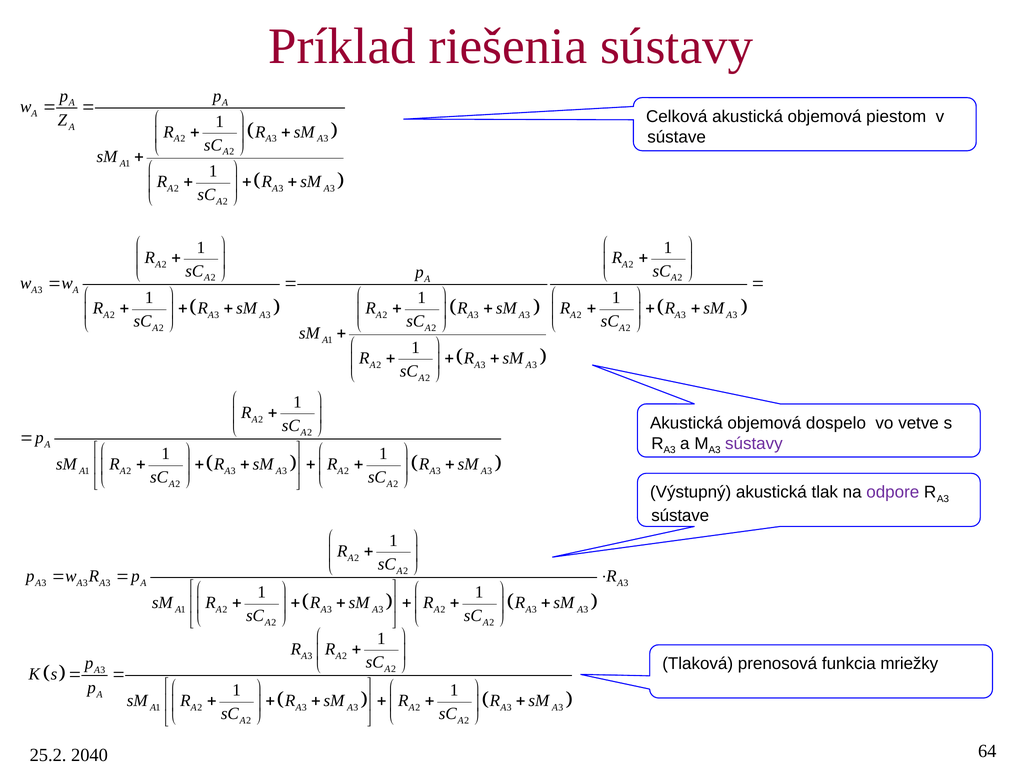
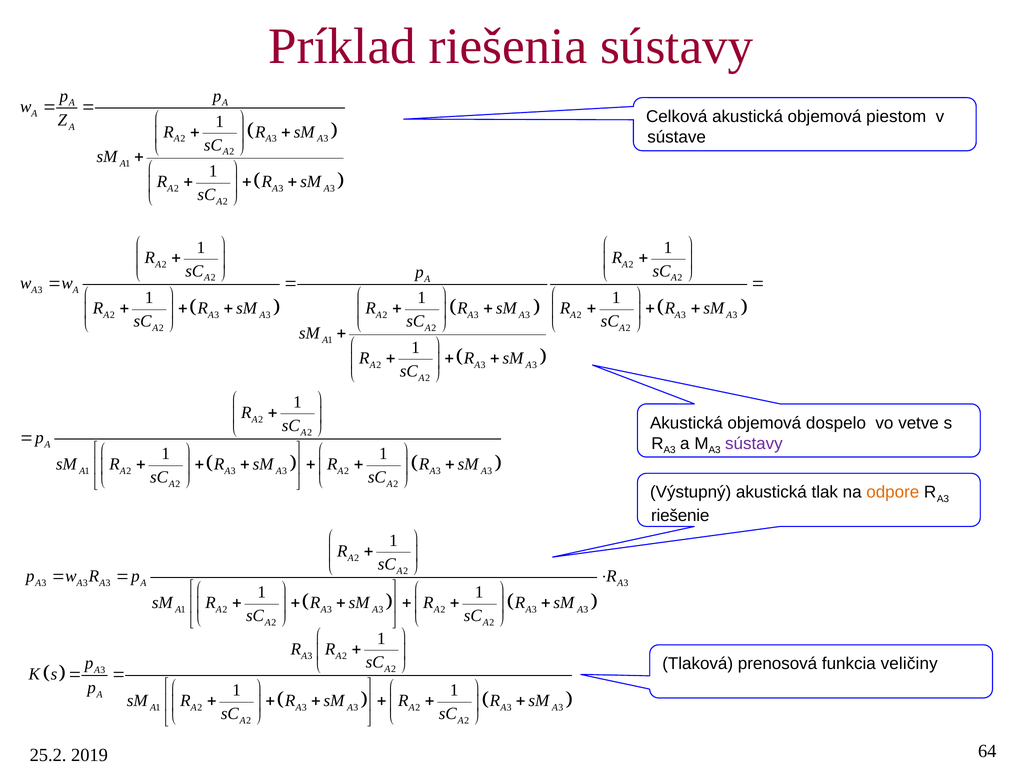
odpore colour: purple -> orange
sústave at (680, 515): sústave -> riešenie
mriežky: mriežky -> veličiny
2040: 2040 -> 2019
